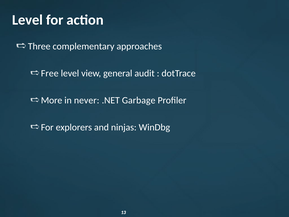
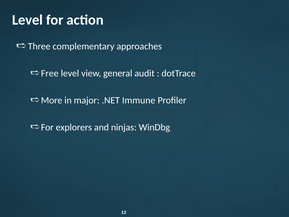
never: never -> major
Garbage: Garbage -> Immune
